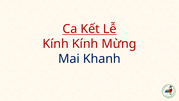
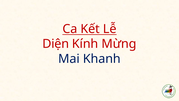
Kính at (56, 44): Kính -> Diện
